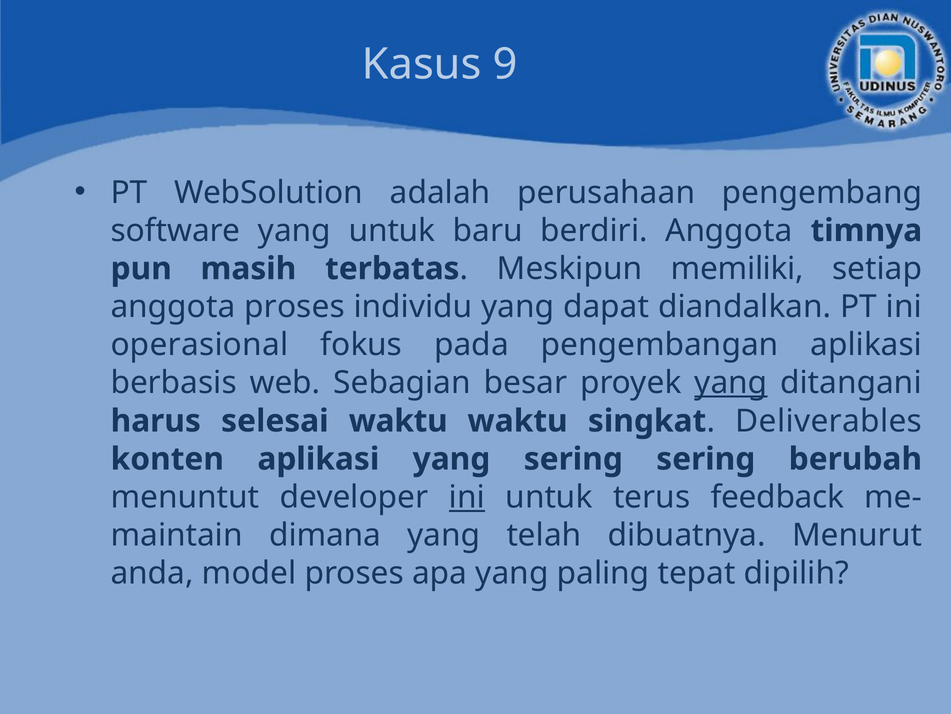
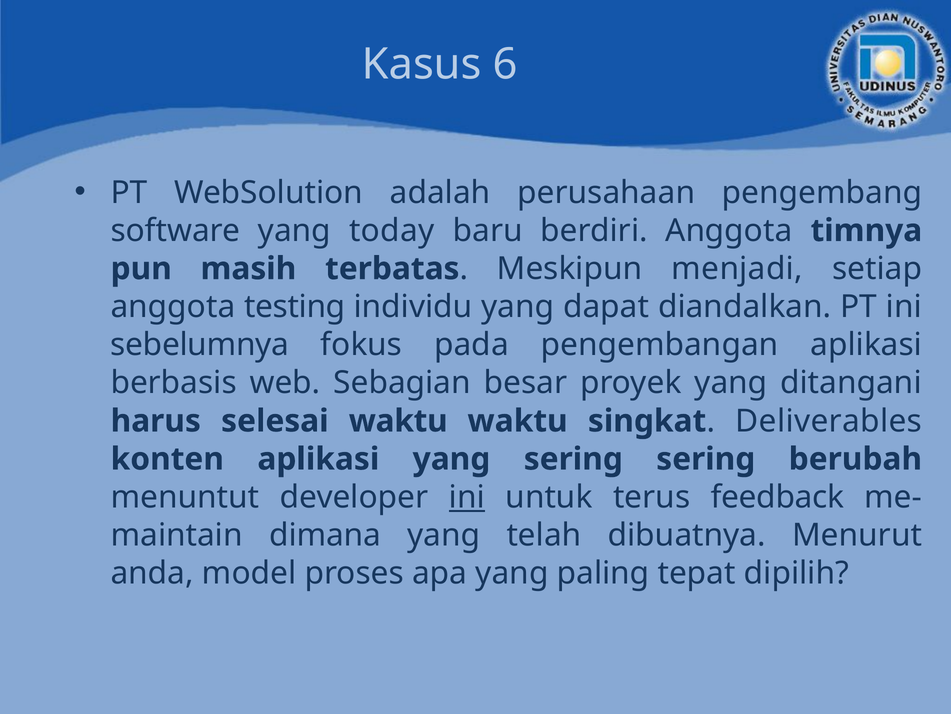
9: 9 -> 6
yang untuk: untuk -> today
memiliki: memiliki -> menjadi
anggota proses: proses -> testing
operasional: operasional -> sebelumnya
yang at (731, 383) underline: present -> none
